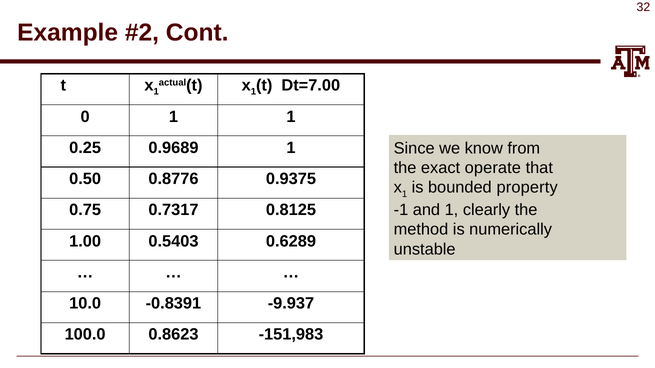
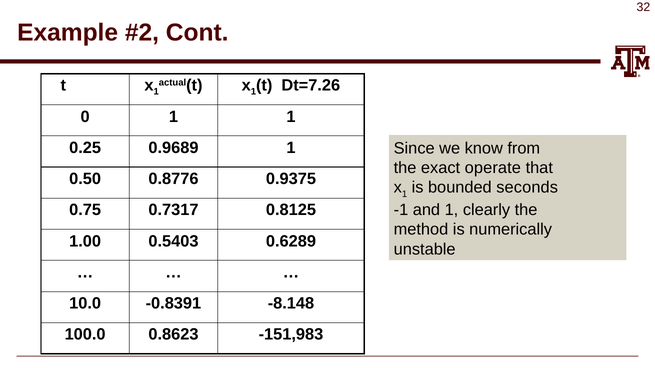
Dt=7.00: Dt=7.00 -> Dt=7.26
property: property -> seconds
-9.937: -9.937 -> -8.148
